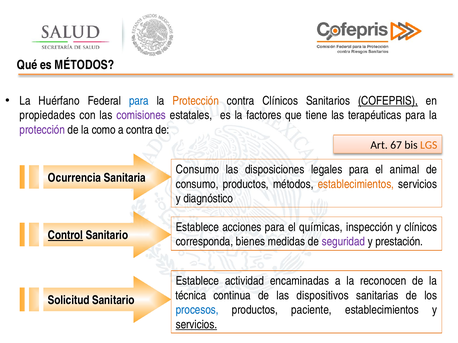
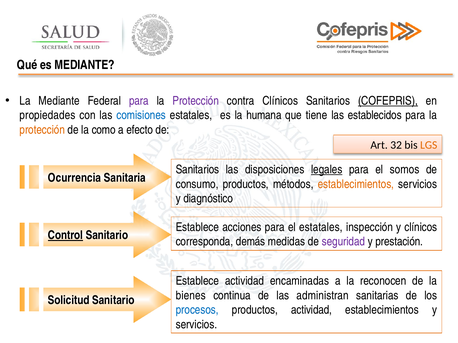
es MÉTODOS: MÉTODOS -> MEDIANTE
La Huérfano: Huérfano -> Mediante
para at (139, 101) colour: blue -> purple
Protección at (196, 101) colour: orange -> purple
comisiones colour: purple -> blue
factores: factores -> humana
terapéuticas: terapéuticas -> establecidos
protección at (42, 130) colour: purple -> orange
a contra: contra -> efecto
67: 67 -> 32
Consumo at (197, 170): Consumo -> Sanitarios
legales underline: none -> present
animal: animal -> somos
el químicas: químicas -> estatales
bienes: bienes -> demás
técnica: técnica -> bienes
dispositivos: dispositivos -> administran
productos paciente: paciente -> actividad
servicios at (196, 325) underline: present -> none
